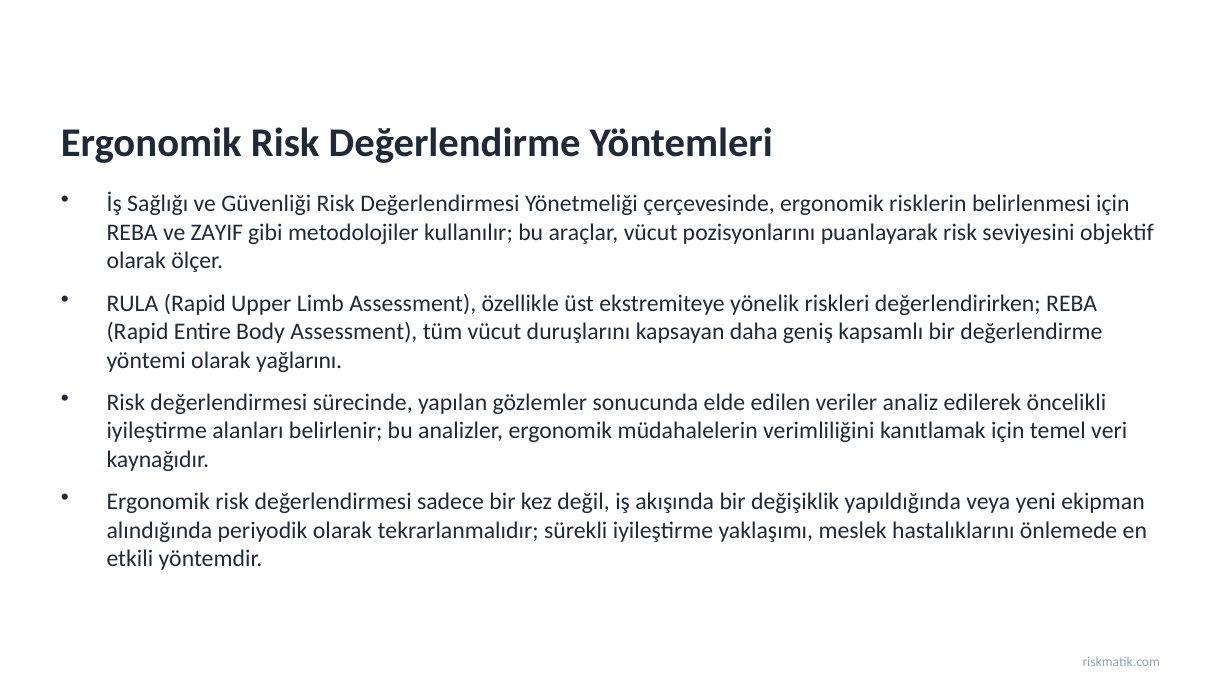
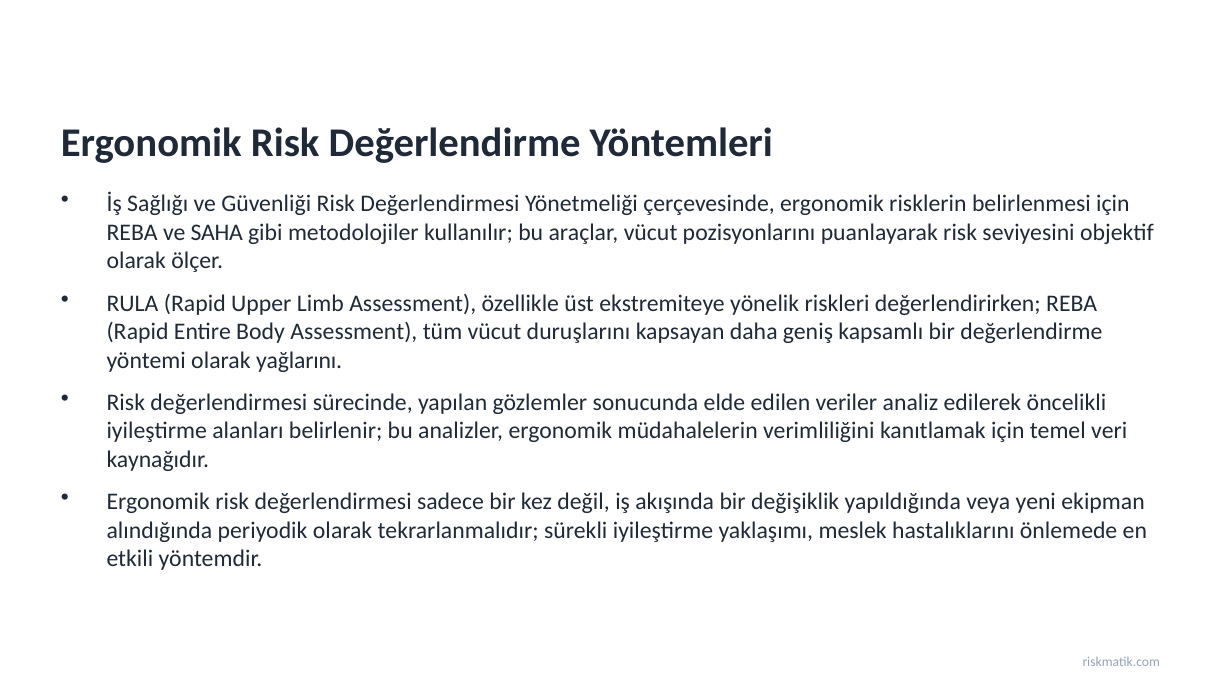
ZAYIF: ZAYIF -> SAHA
